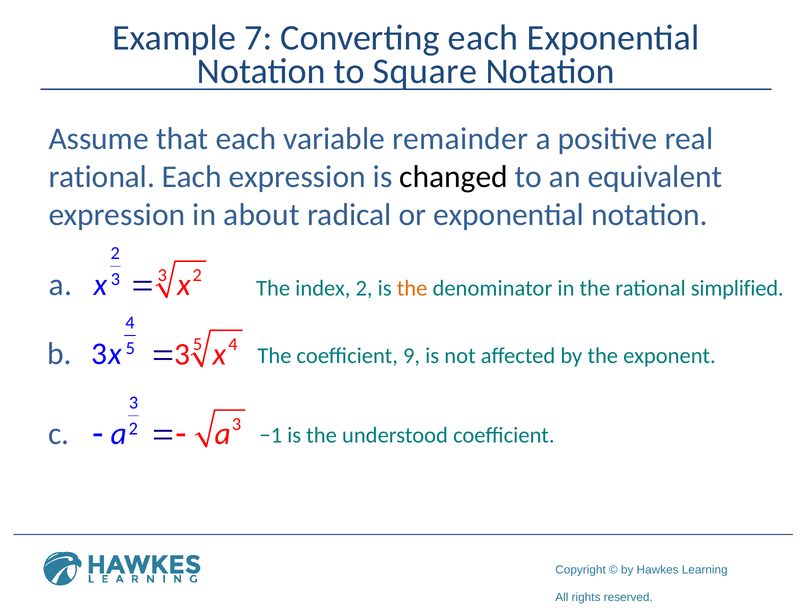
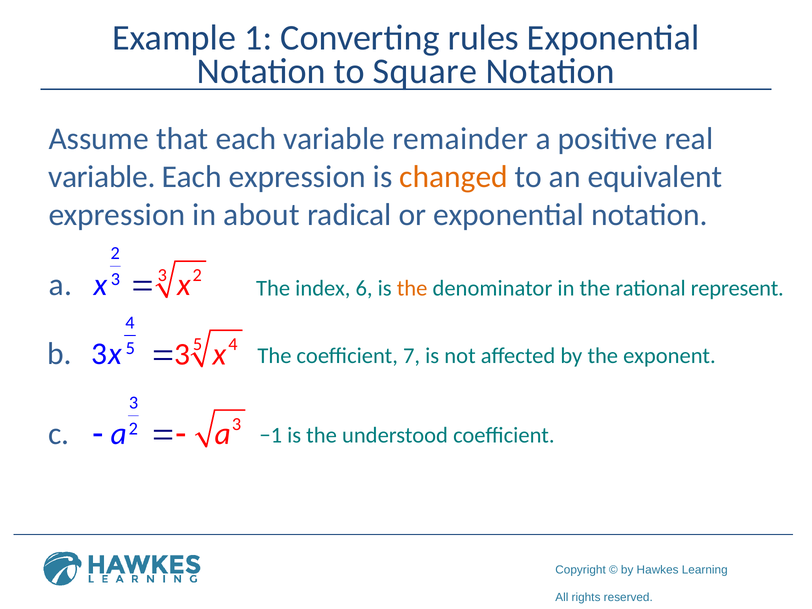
7: 7 -> 1
Converting each: each -> rules
rational at (102, 177): rational -> variable
changed colour: black -> orange
index 2: 2 -> 6
simplified: simplified -> represent
9: 9 -> 7
